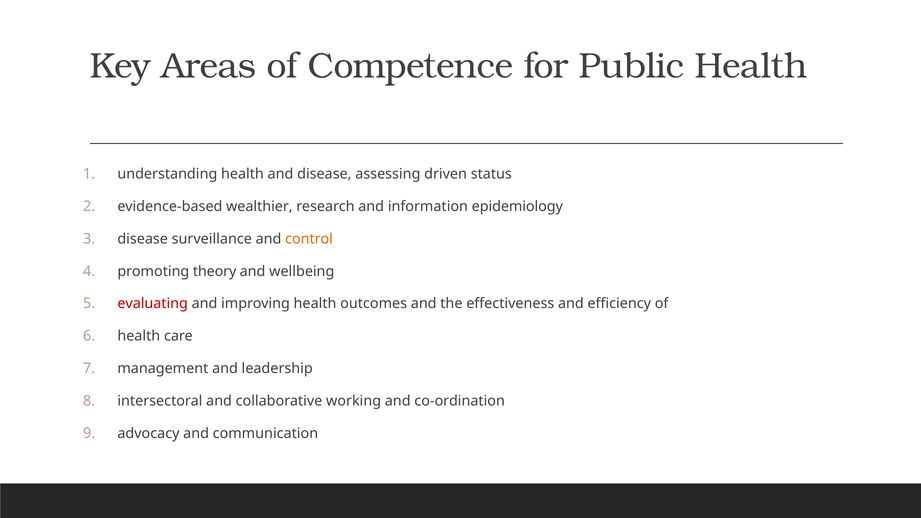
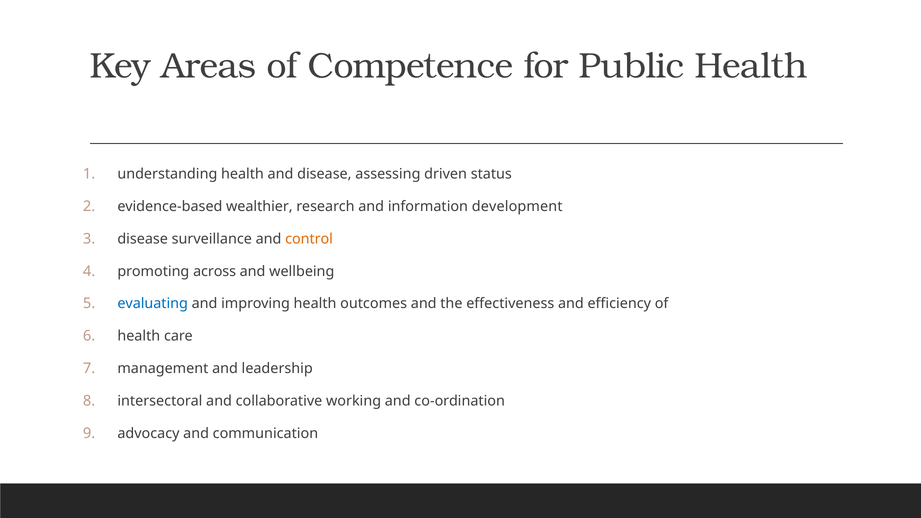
epidemiology: epidemiology -> development
theory: theory -> across
evaluating colour: red -> blue
